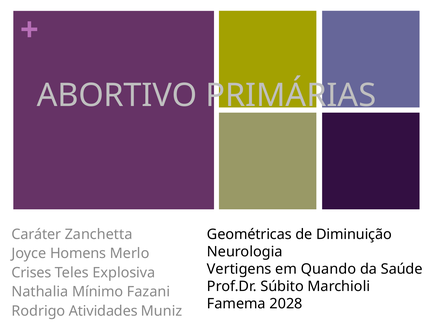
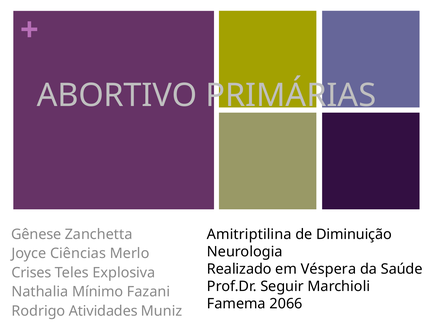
Geométricas: Geométricas -> Amitriptilina
Caráter: Caráter -> Gênese
Homens: Homens -> Ciências
Vertigens: Vertigens -> Realizado
Quando: Quando -> Véspera
Súbito: Súbito -> Seguir
2028: 2028 -> 2066
